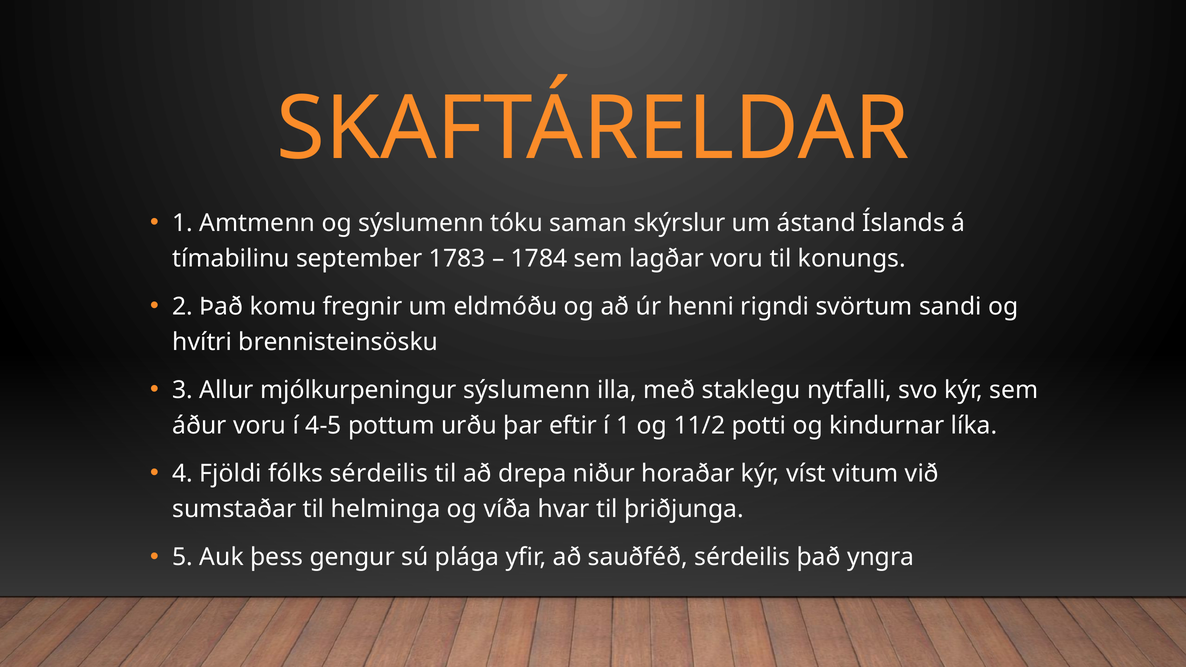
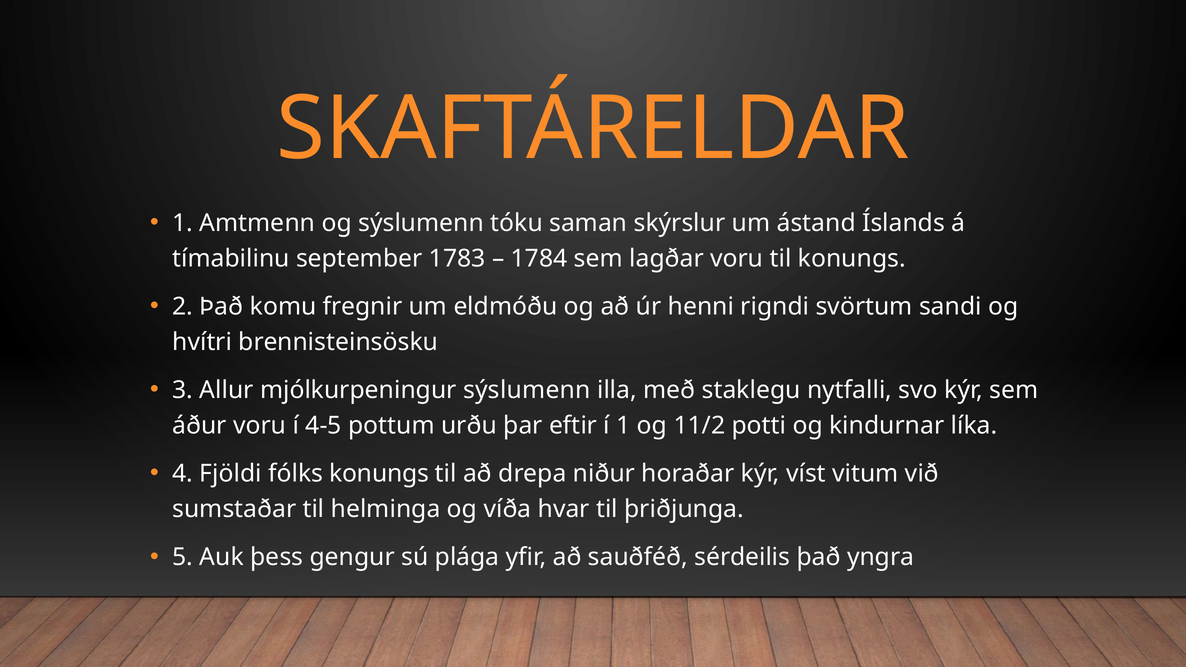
fólks sérdeilis: sérdeilis -> konungs
